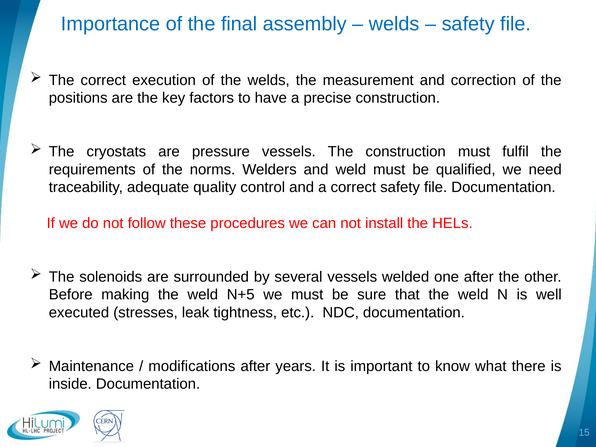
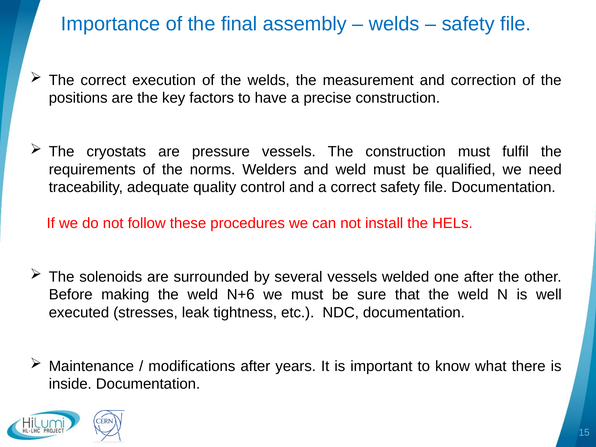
N+5: N+5 -> N+6
